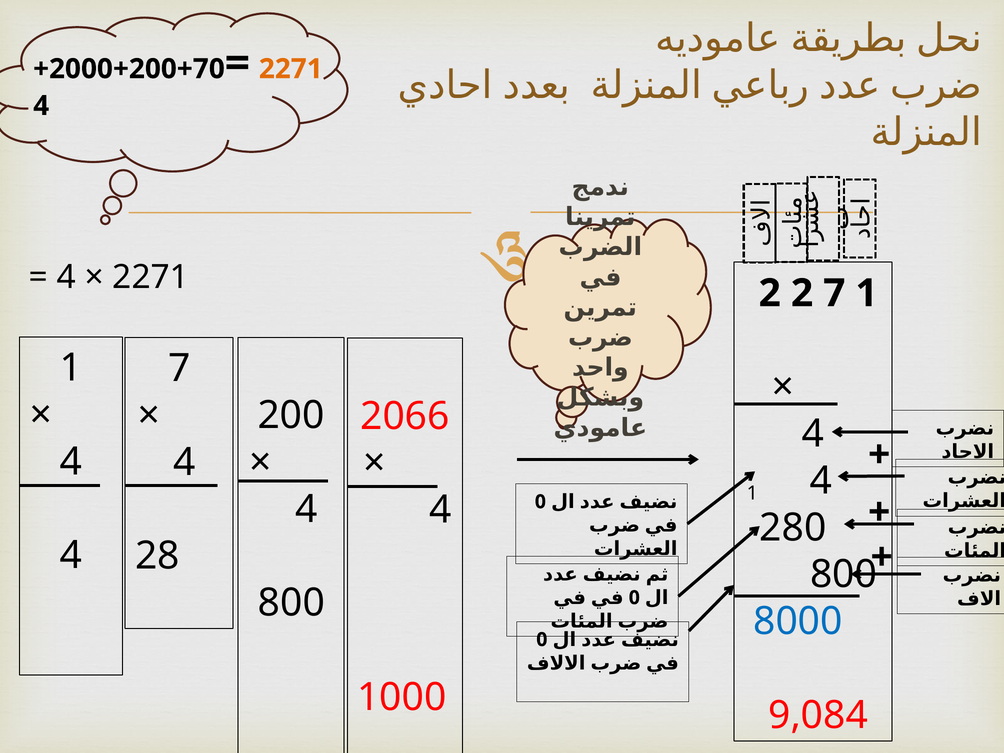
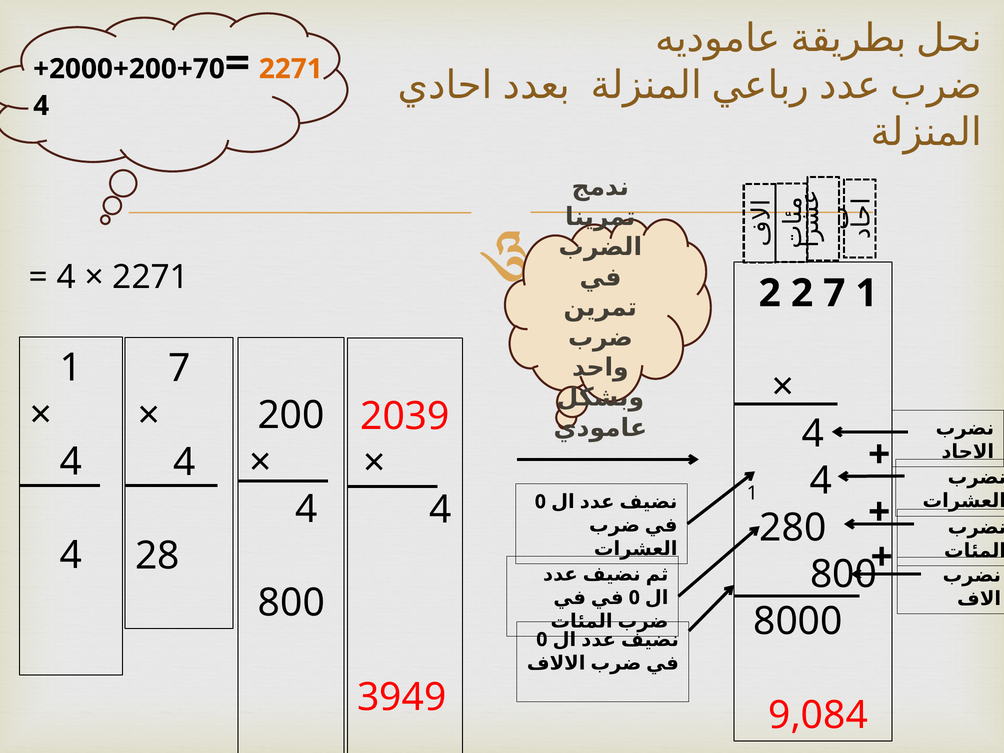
2066: 2066 -> 2039
8000 colour: blue -> black
1000: 1000 -> 3949
